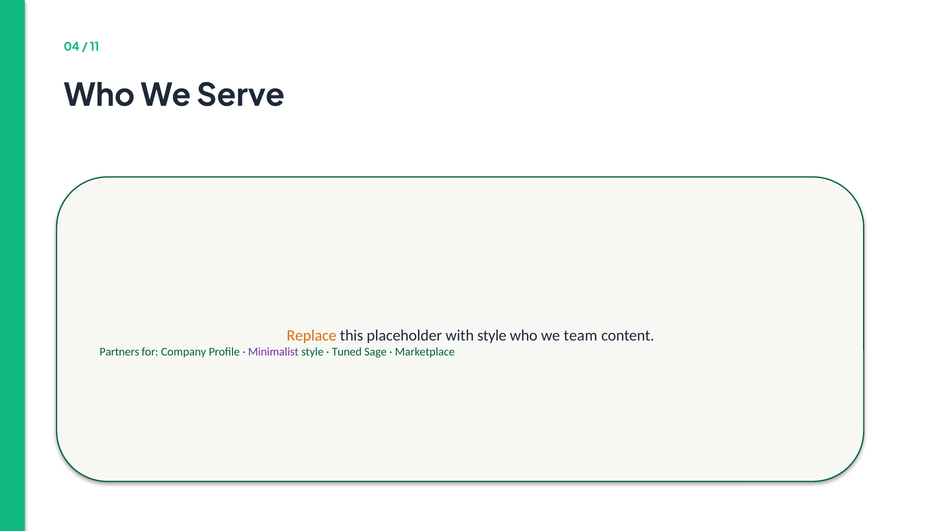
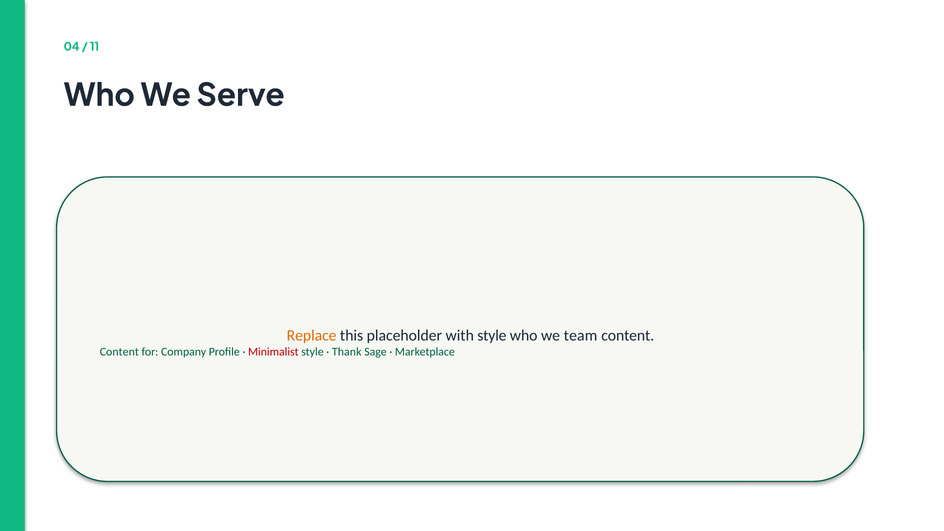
Partners at (119, 352): Partners -> Content
Minimalist colour: purple -> red
Tuned: Tuned -> Thank
